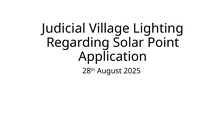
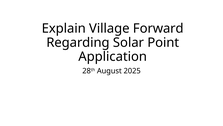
Judicial: Judicial -> Explain
Lighting: Lighting -> Forward
